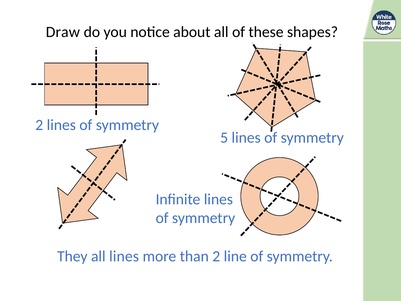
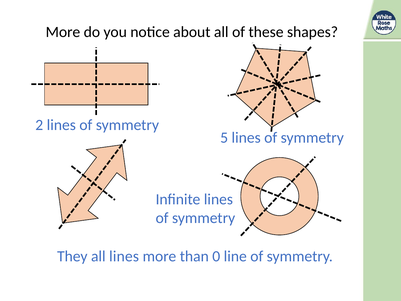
Draw at (63, 32): Draw -> More
than 2: 2 -> 0
